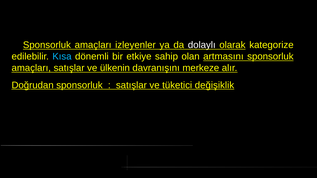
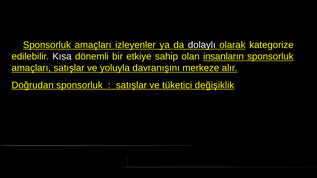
Kısa colour: light blue -> white
artmasını: artmasını -> insanların
ülkenin: ülkenin -> yoluyla
